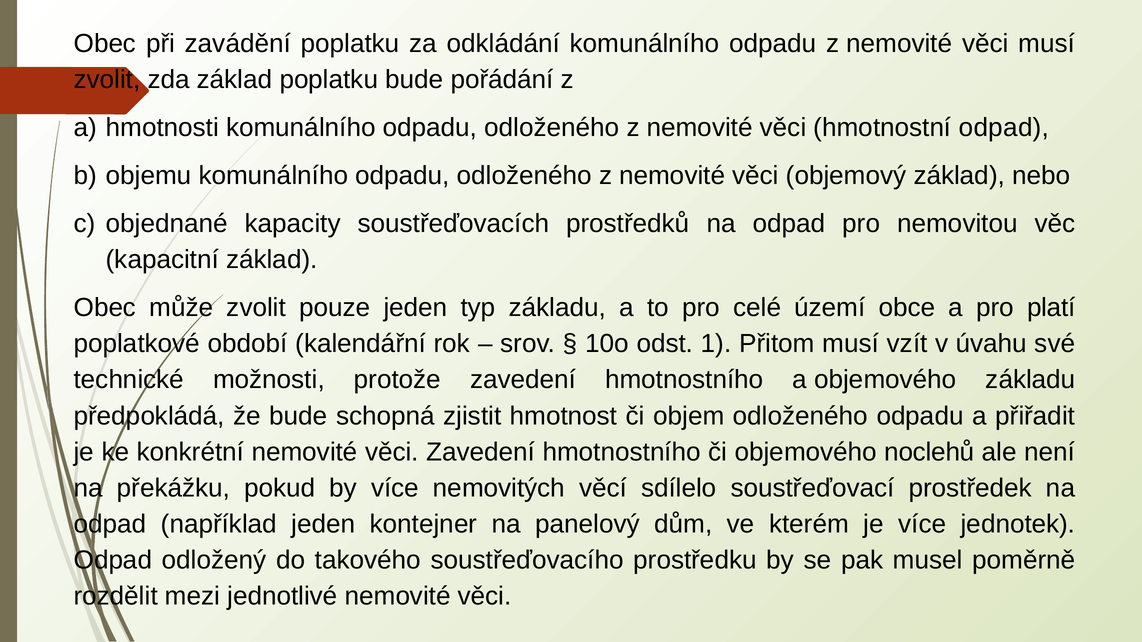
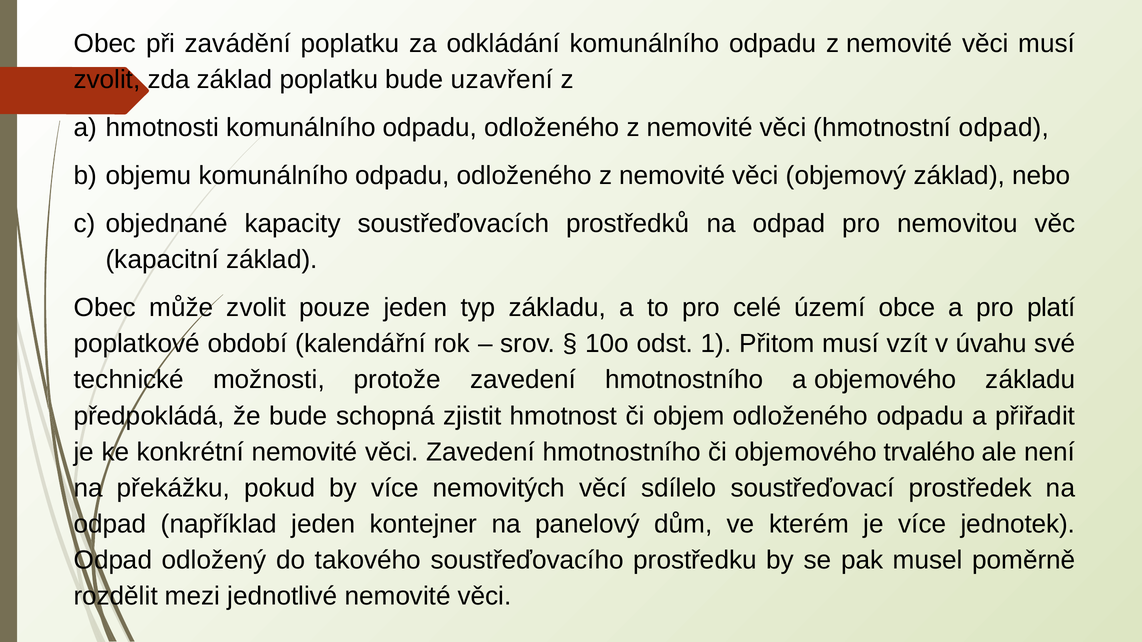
pořádání: pořádání -> uzavření
noclehů: noclehů -> trvalého
